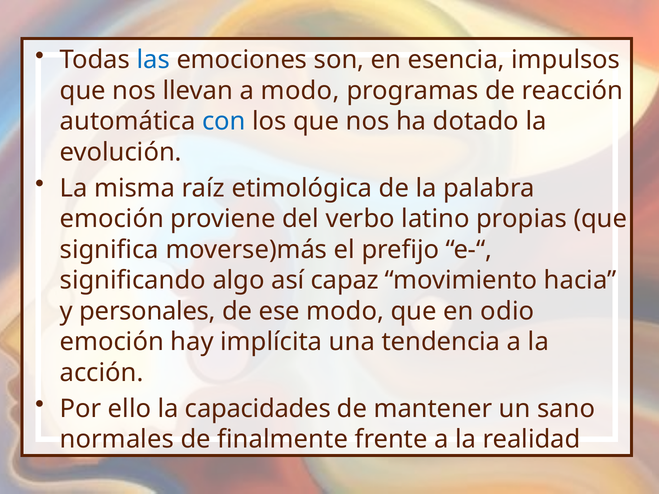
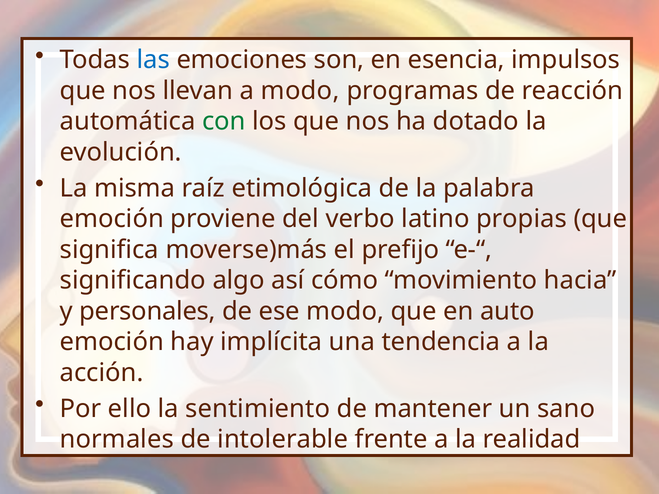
con colour: blue -> green
capaz: capaz -> cómo
odio: odio -> auto
capacidades: capacidades -> sentimiento
finalmente: finalmente -> intolerable
